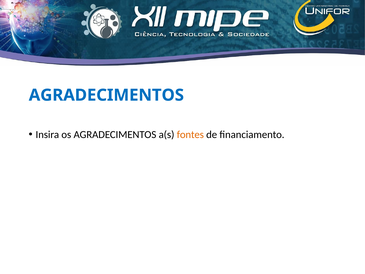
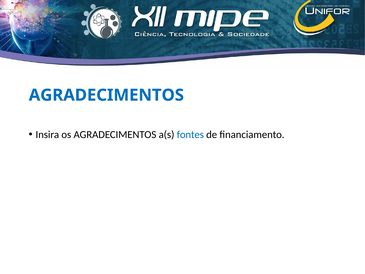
fontes colour: orange -> blue
